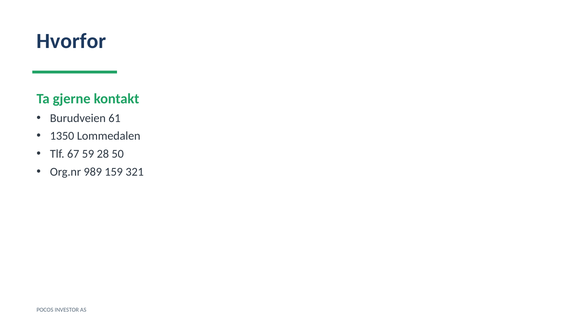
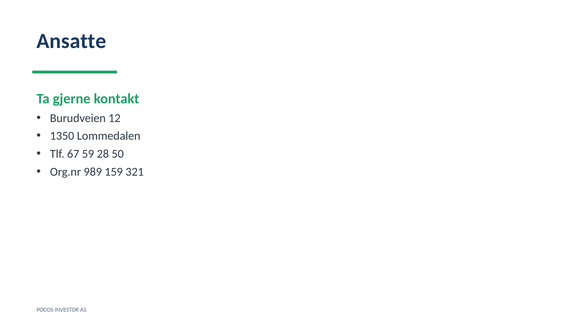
Hvorfor: Hvorfor -> Ansatte
61: 61 -> 12
